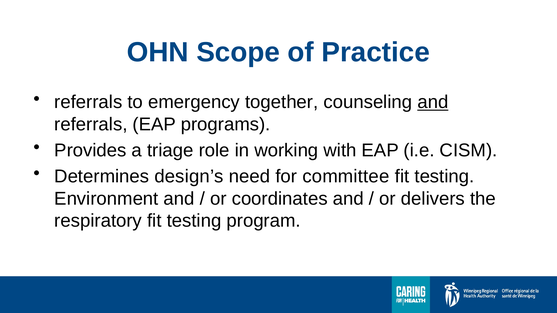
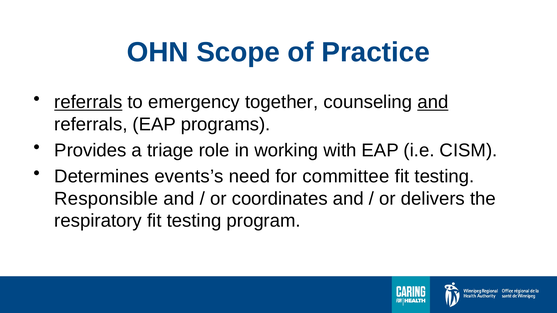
referrals at (88, 102) underline: none -> present
design’s: design’s -> events’s
Environment: Environment -> Responsible
